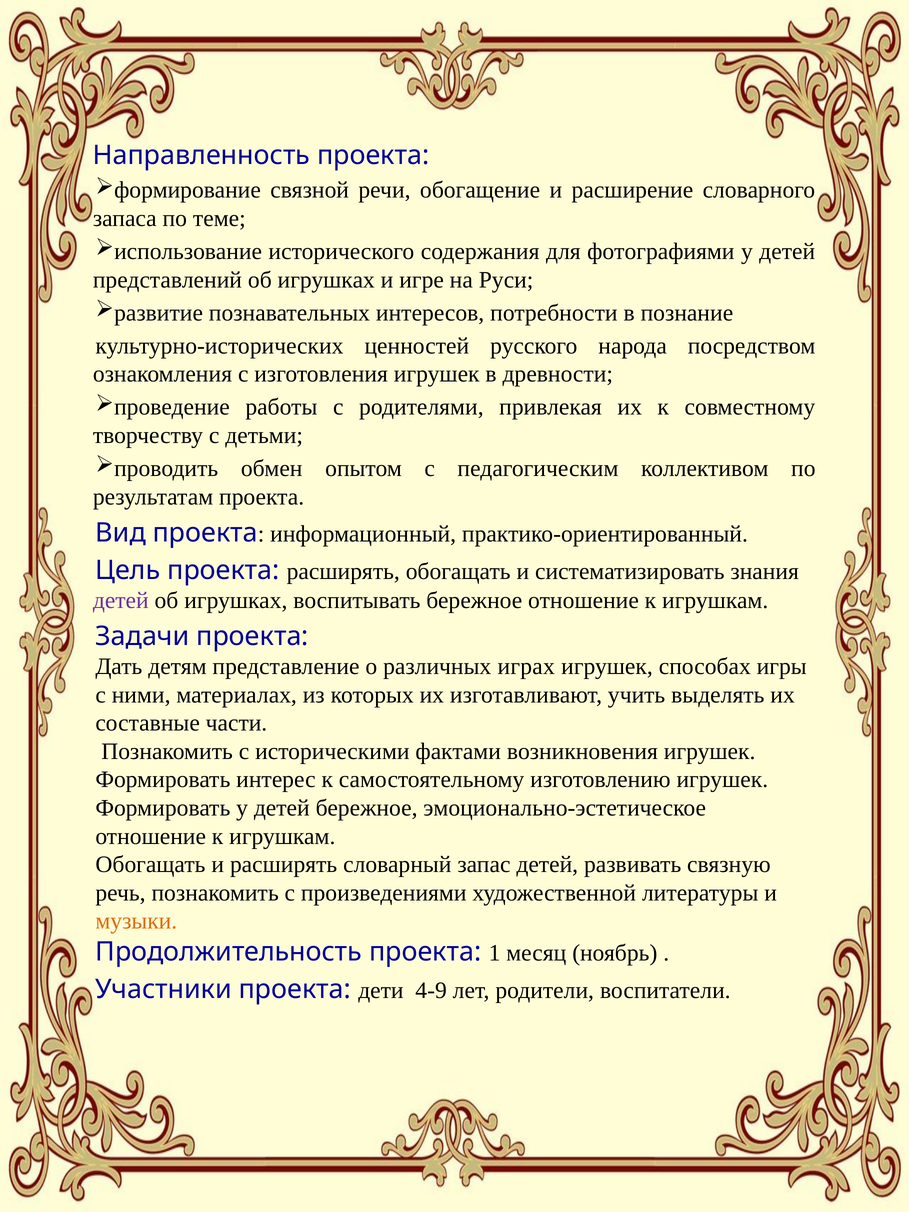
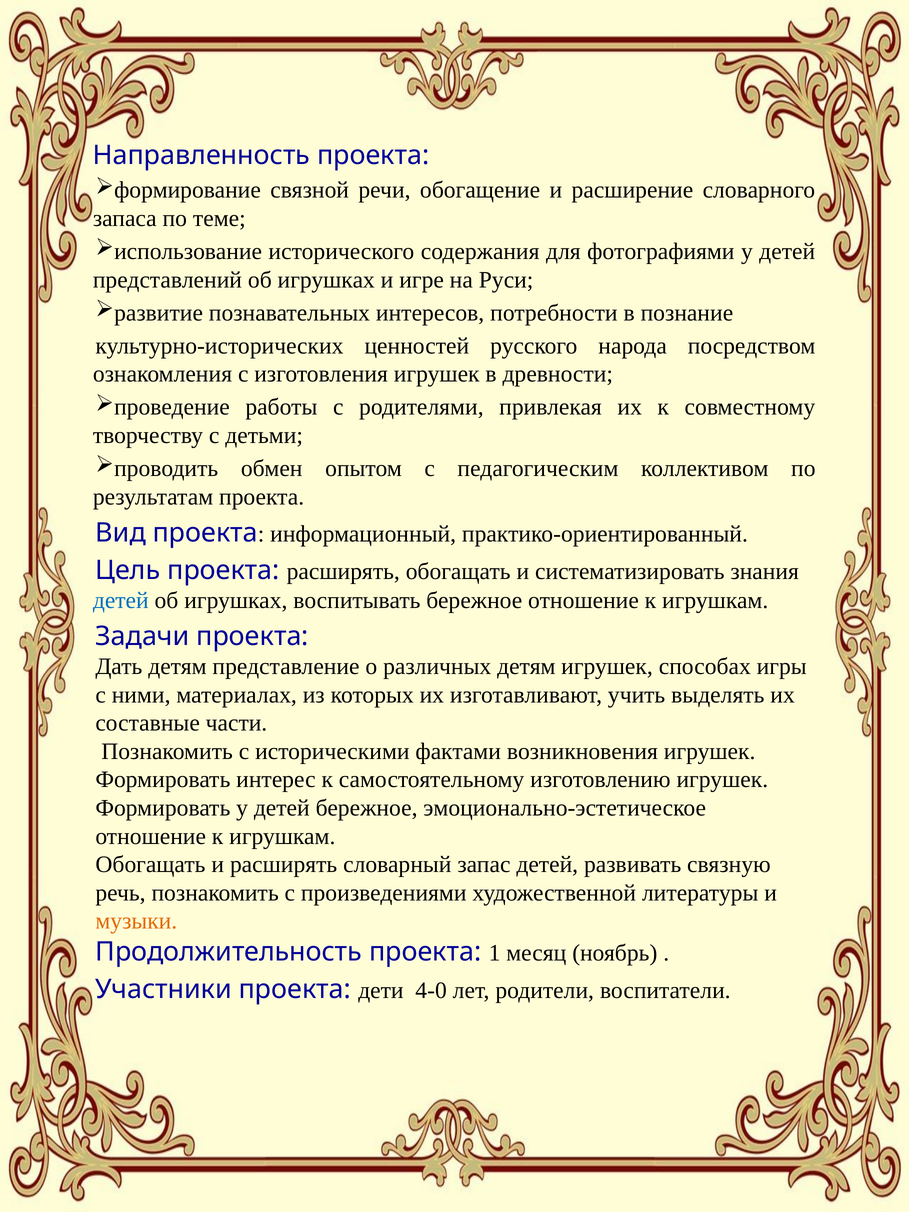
детей at (121, 600) colour: purple -> blue
различных играх: играх -> детям
4-9: 4-9 -> 4-0
